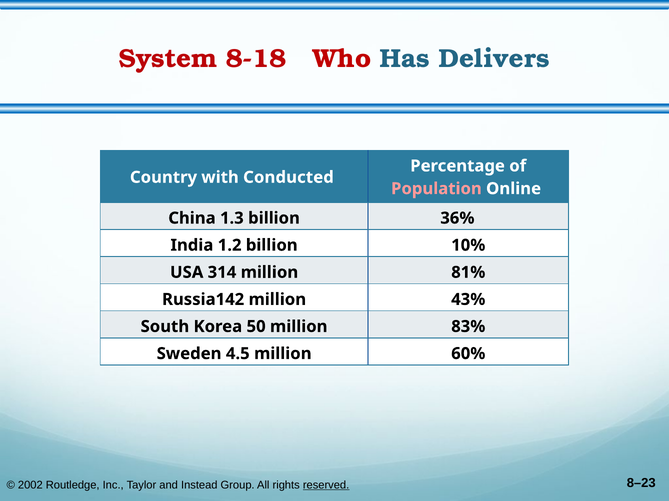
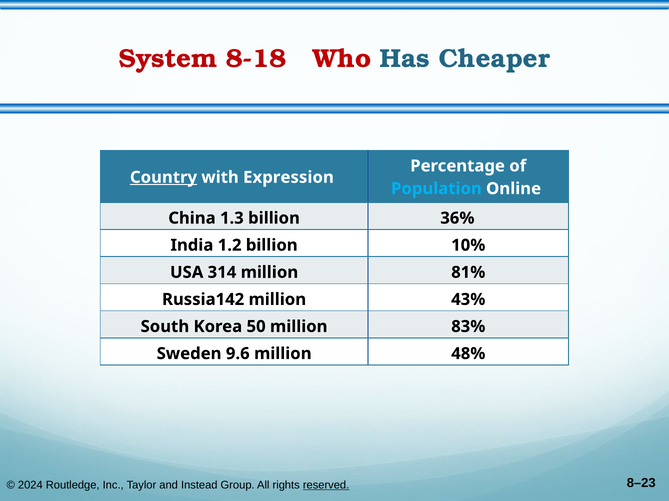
Delivers: Delivers -> Cheaper
Country underline: none -> present
Conducted: Conducted -> Expression
Population colour: pink -> light blue
4.5: 4.5 -> 9.6
60%: 60% -> 48%
2002: 2002 -> 2024
